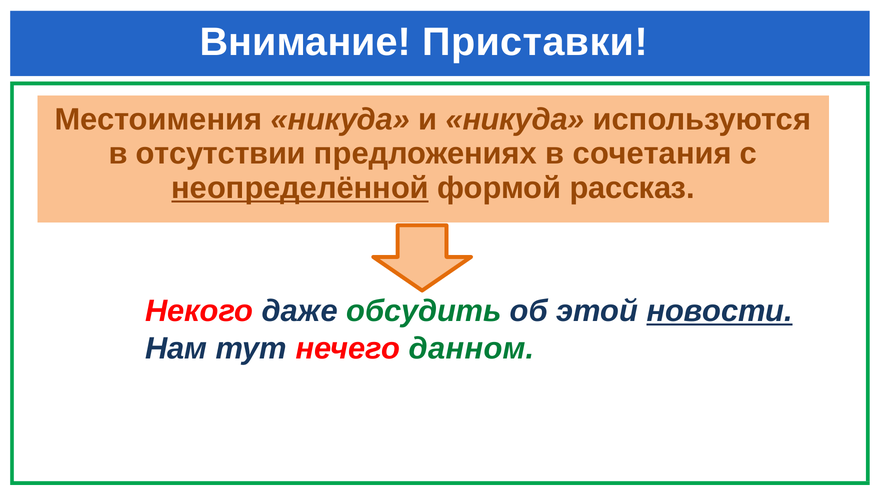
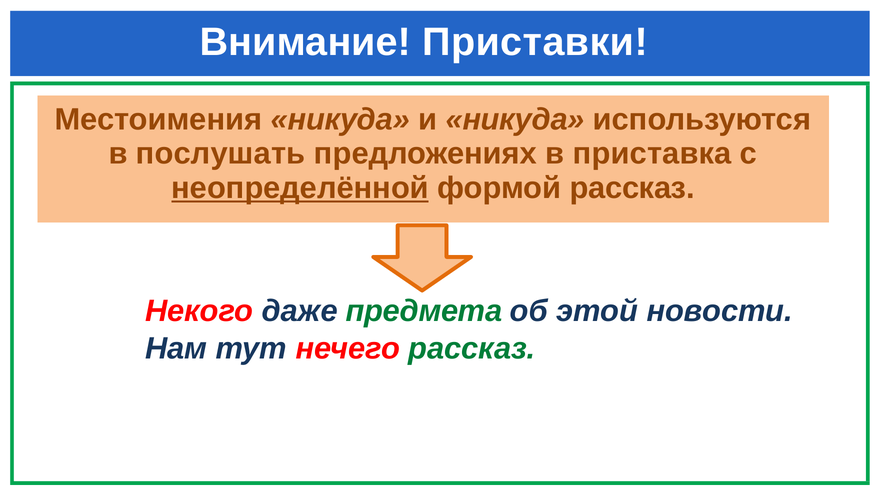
отсутствии: отсутствии -> послушать
сочетания: сочетания -> приставка
обсудить: обсудить -> предмета
новости underline: present -> none
нечего данном: данном -> рассказ
